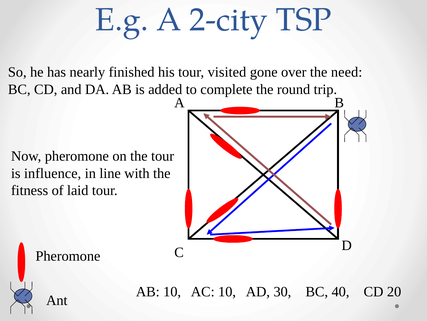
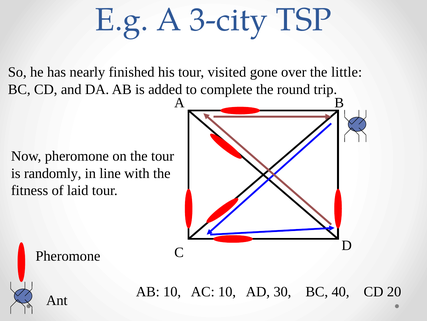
2-city: 2-city -> 3-city
need: need -> little
influence: influence -> randomly
